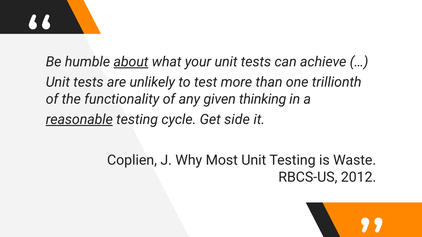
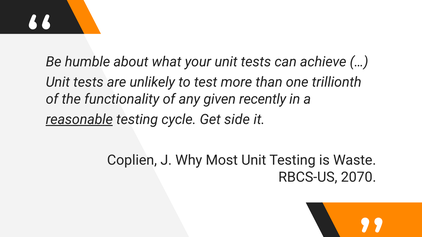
about underline: present -> none
thinking: thinking -> recently
2012: 2012 -> 2070
